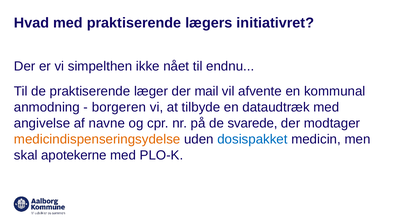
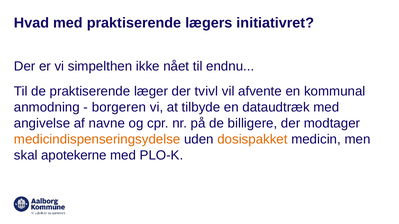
mail: mail -> tvivl
svarede: svarede -> billigere
dosispakket colour: blue -> orange
